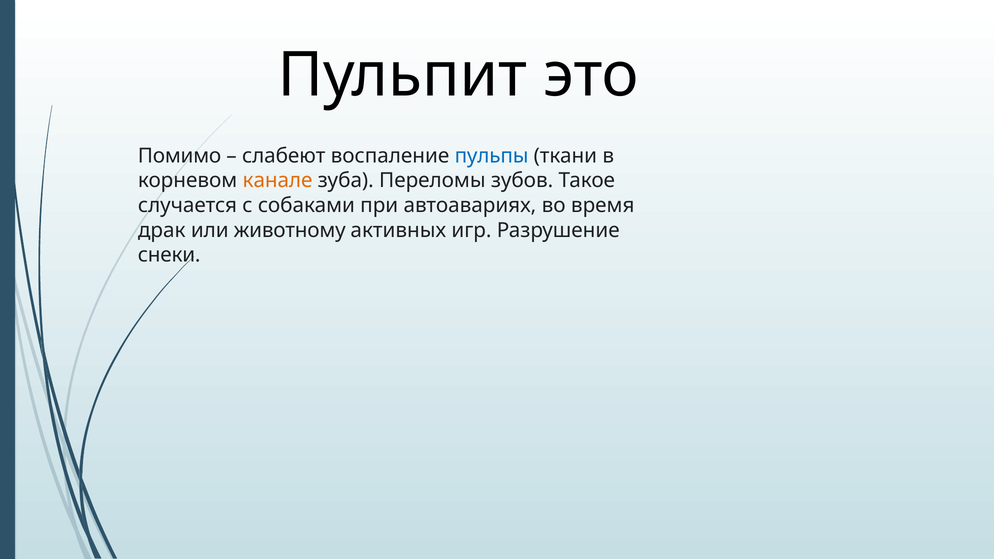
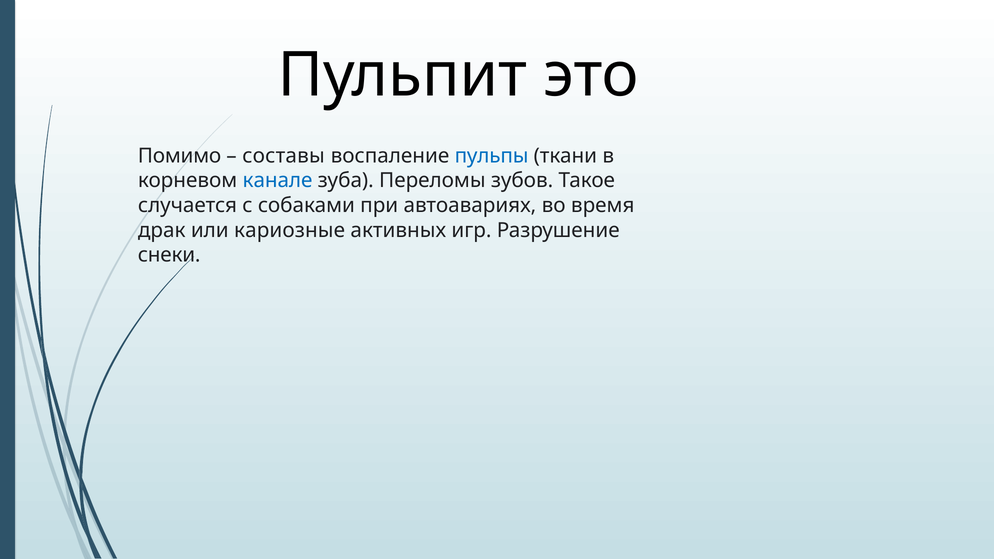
слабеют: слабеют -> составы
канале colour: orange -> blue
животному: животному -> кариозные
